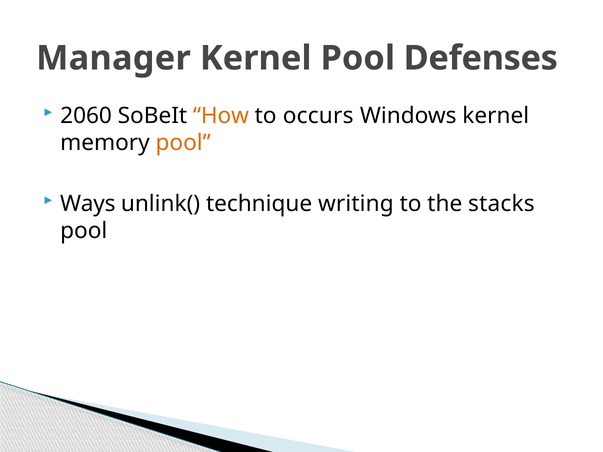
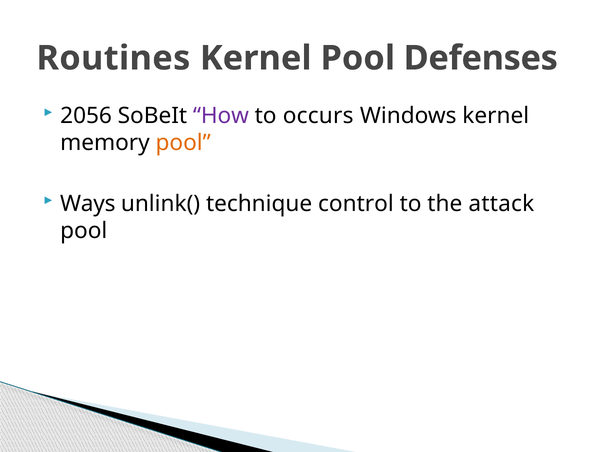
Manager: Manager -> Routines
2060: 2060 -> 2056
How colour: orange -> purple
writing: writing -> control
stacks: stacks -> attack
